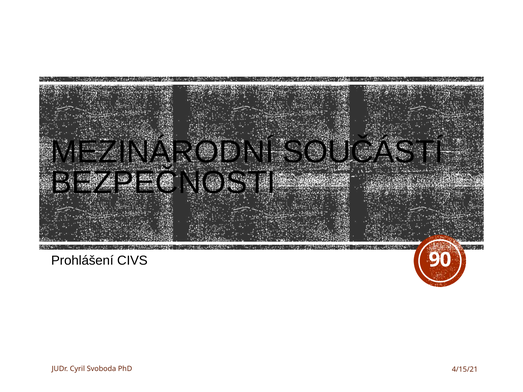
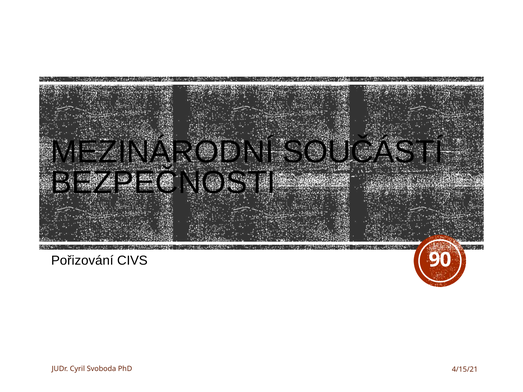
Prohlášení: Prohlášení -> Pořizování
